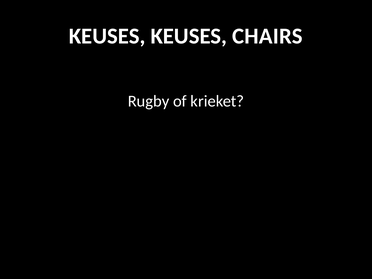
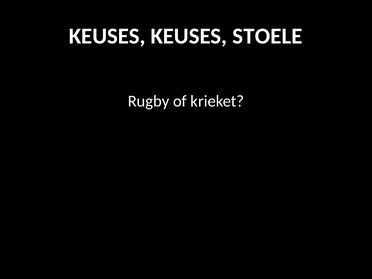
CHAIRS: CHAIRS -> STOELE
